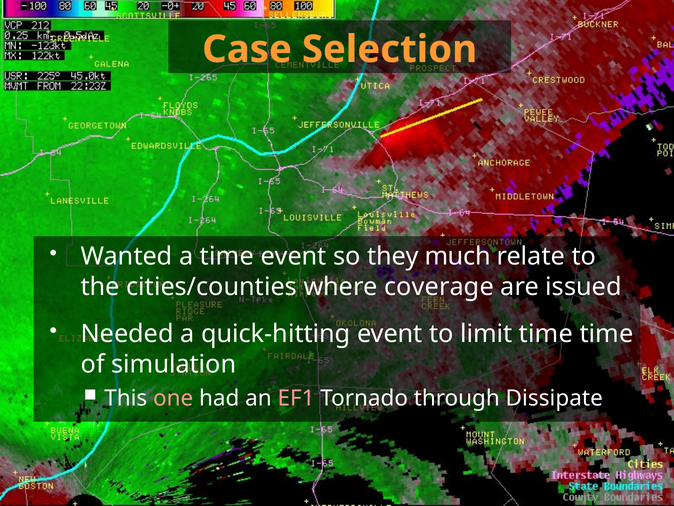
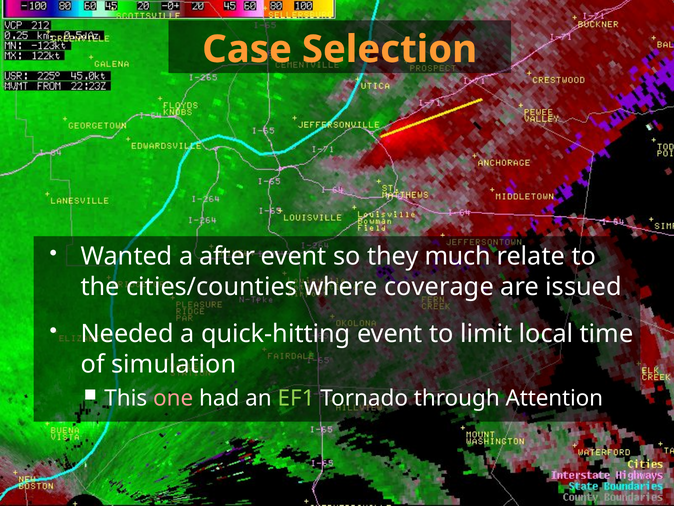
a time: time -> after
limit time: time -> local
EF1 colour: pink -> light green
Dissipate: Dissipate -> Attention
